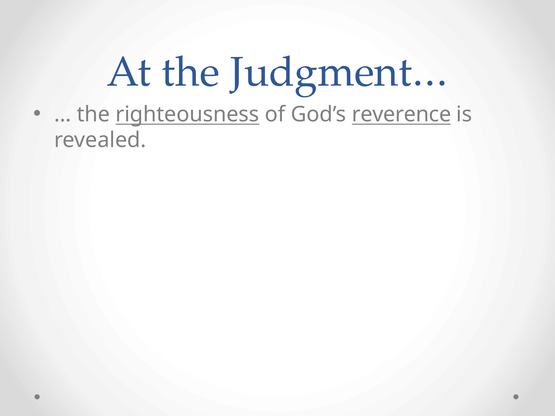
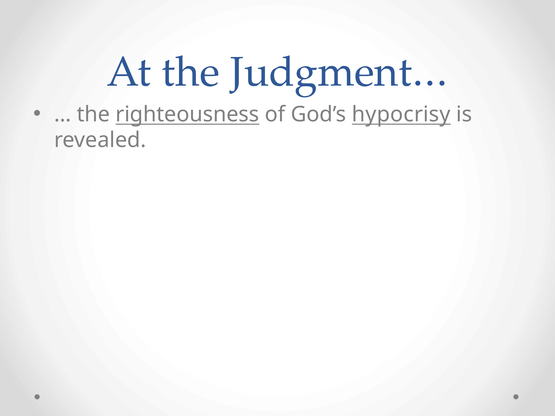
reverence: reverence -> hypocrisy
